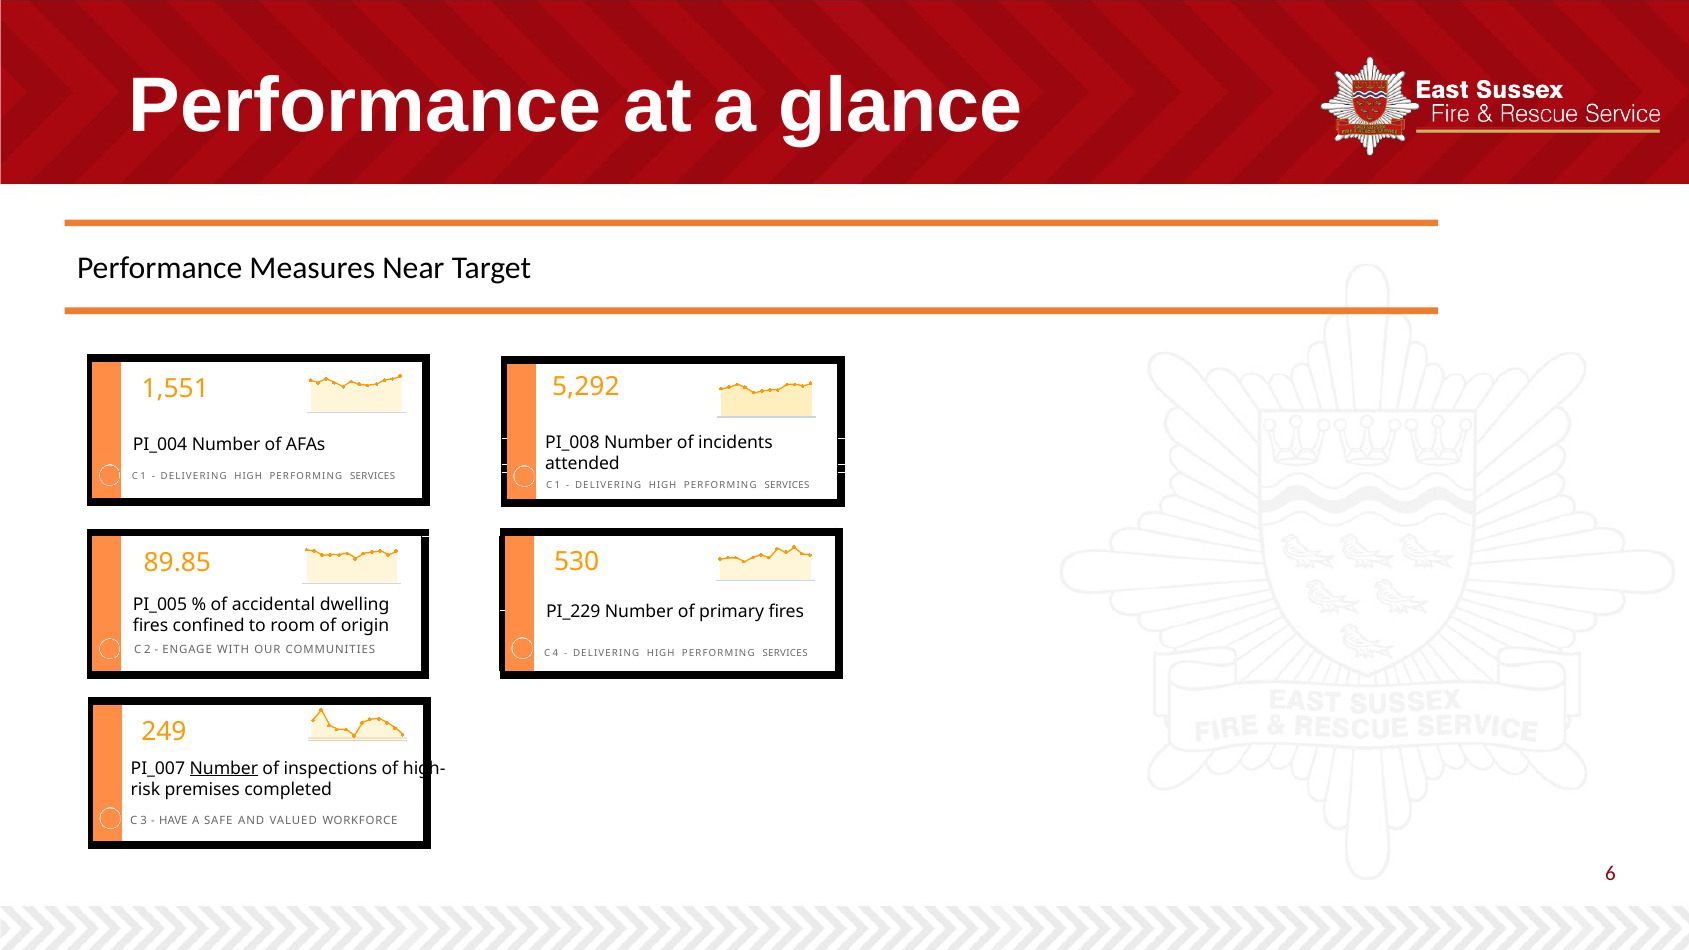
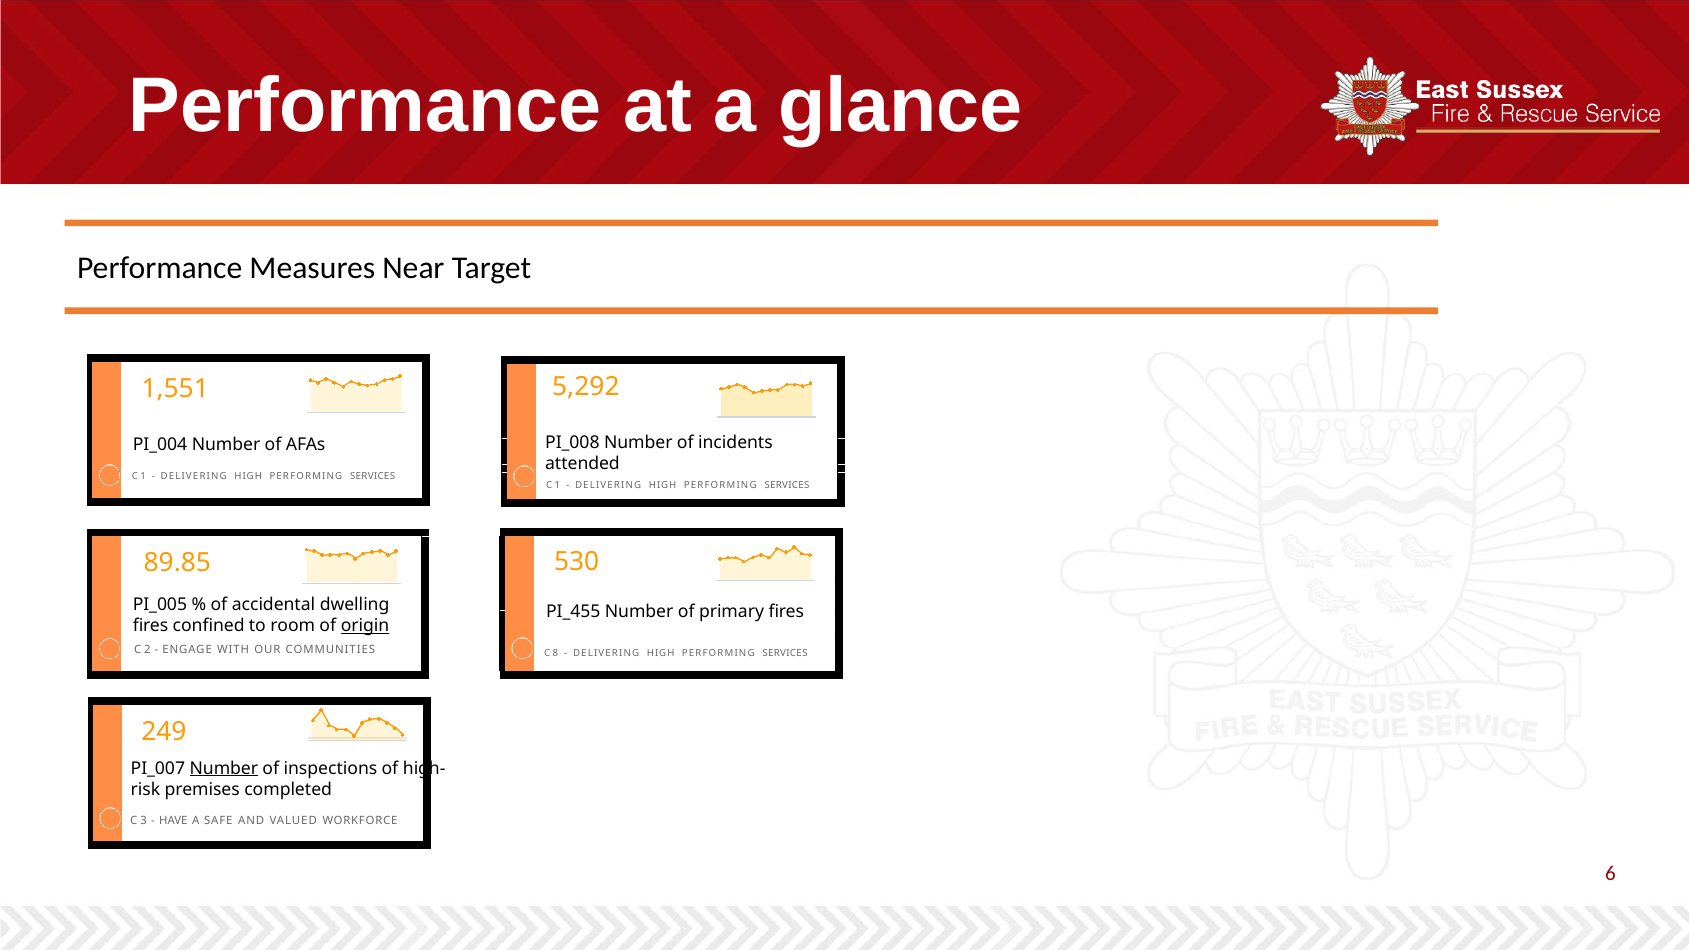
PI_229: PI_229 -> PI_455
origin underline: none -> present
4: 4 -> 8
